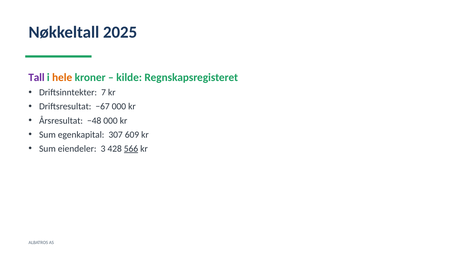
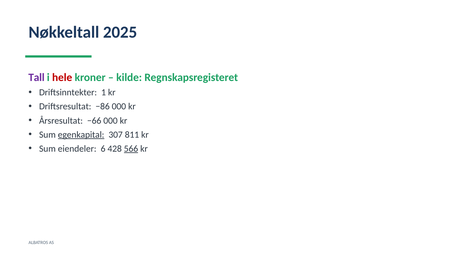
hele colour: orange -> red
7: 7 -> 1
−67: −67 -> −86
−48: −48 -> −66
egenkapital underline: none -> present
609: 609 -> 811
3: 3 -> 6
